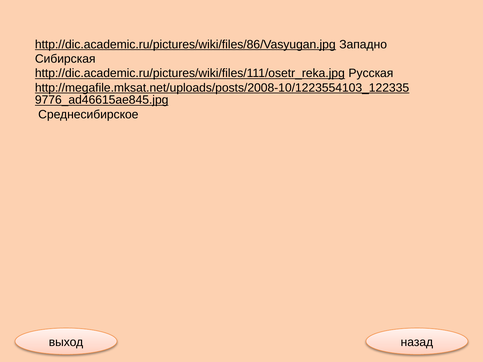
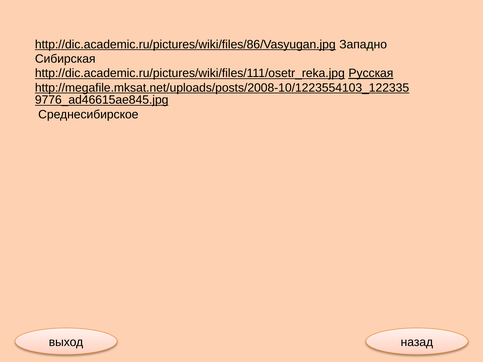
Русская underline: none -> present
